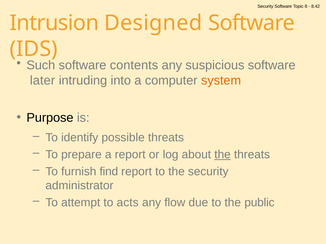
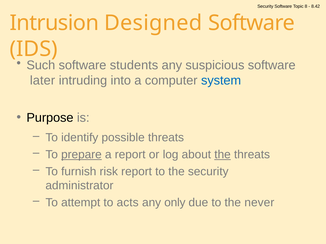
contents: contents -> students
system colour: orange -> blue
prepare underline: none -> present
find: find -> risk
flow: flow -> only
public: public -> never
